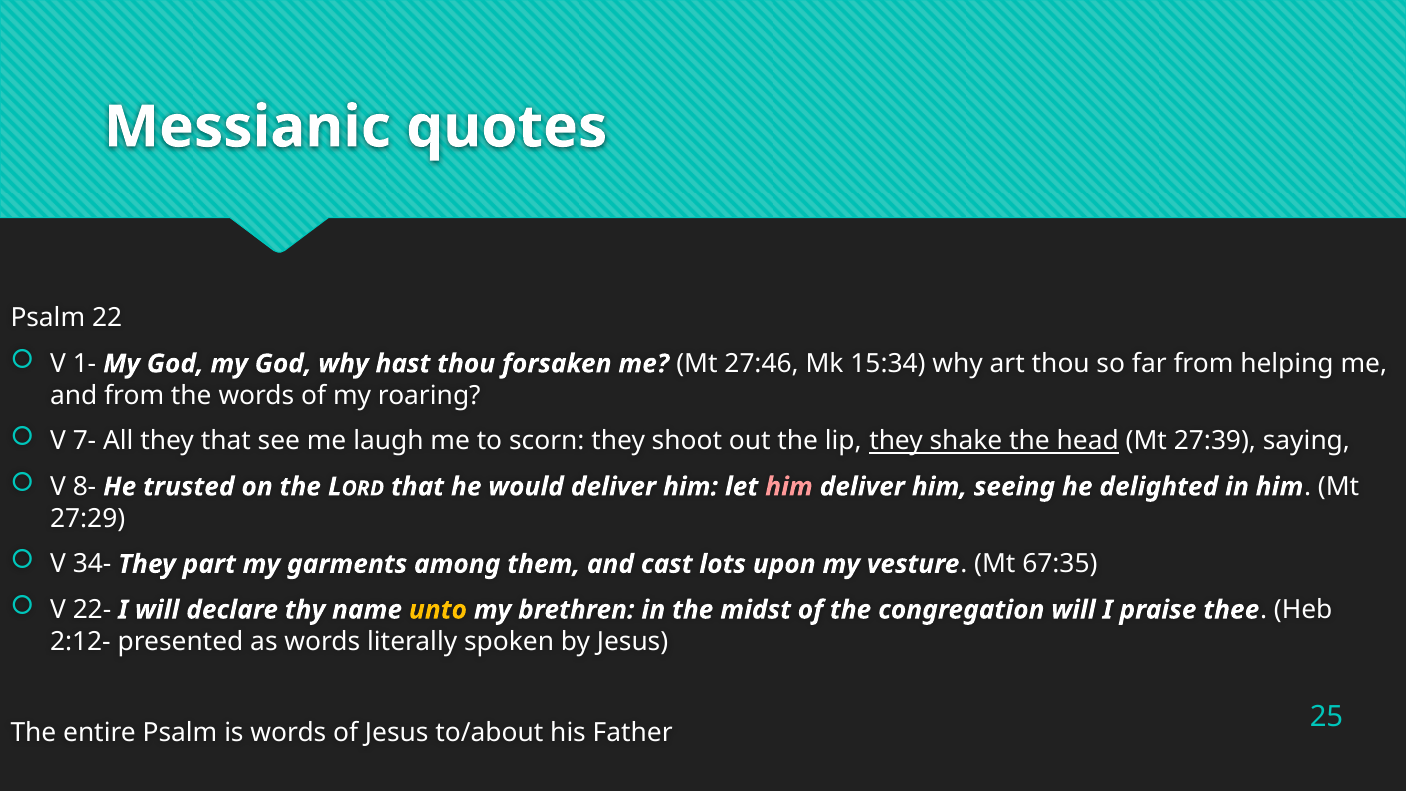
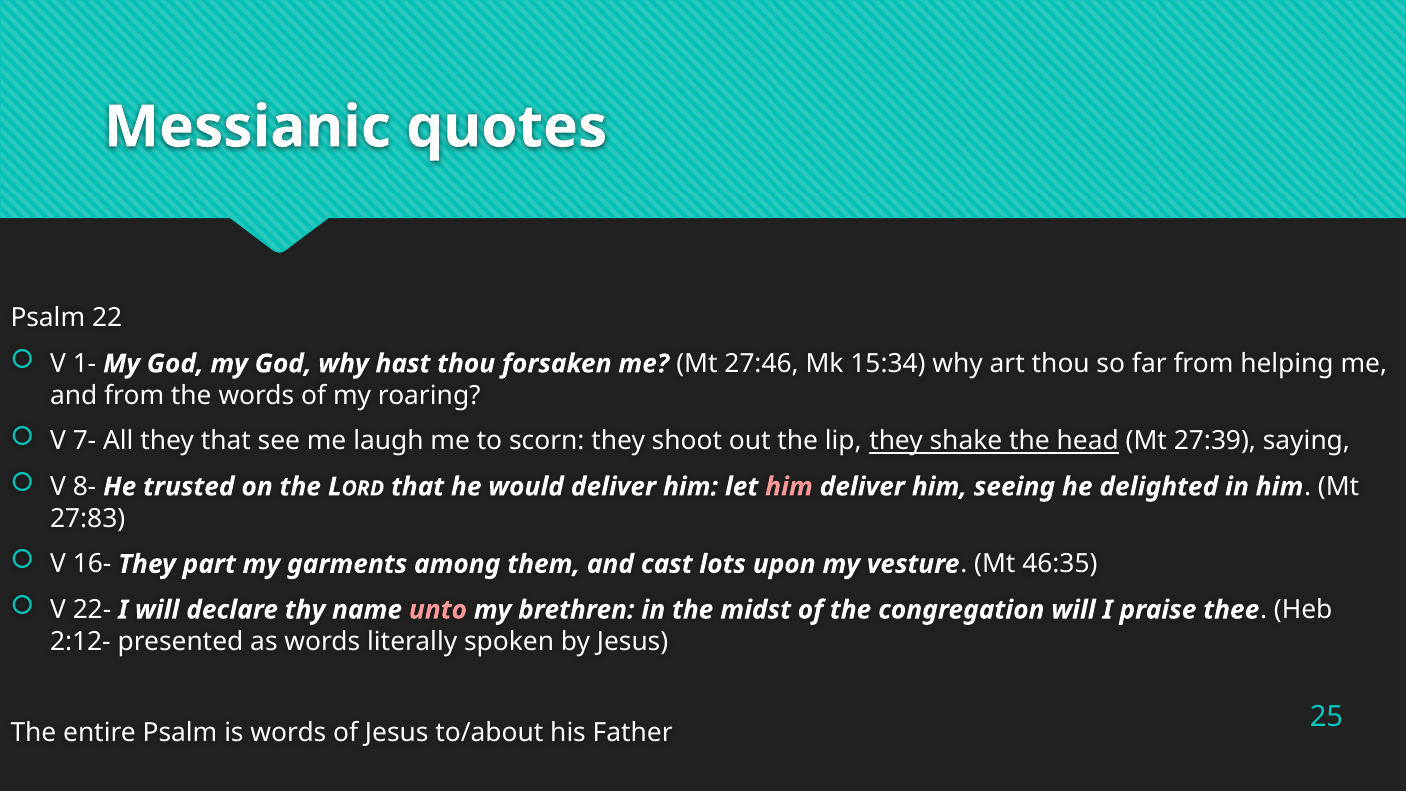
27:29: 27:29 -> 27:83
34-: 34- -> 16-
67:35: 67:35 -> 46:35
unto colour: yellow -> pink
